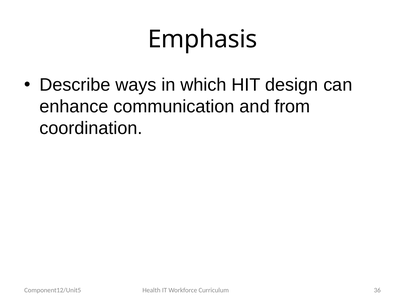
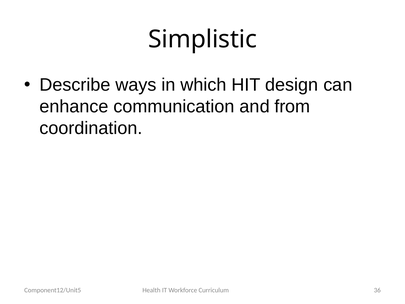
Emphasis: Emphasis -> Simplistic
